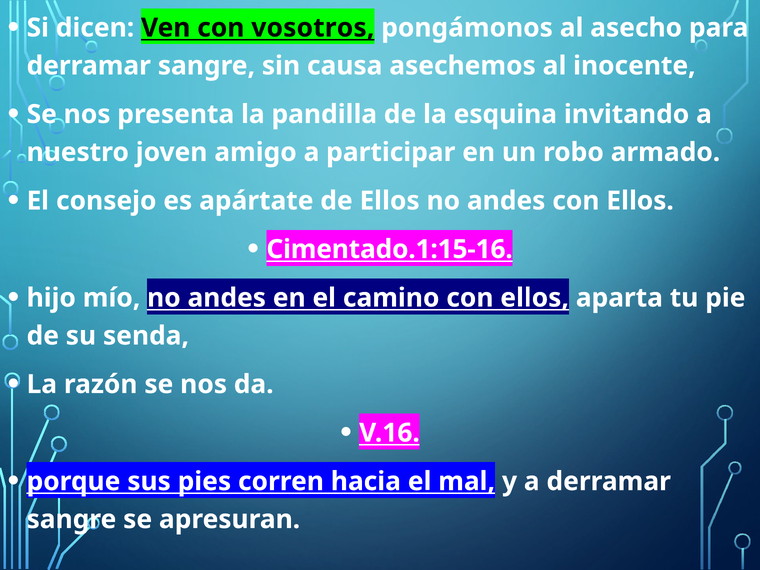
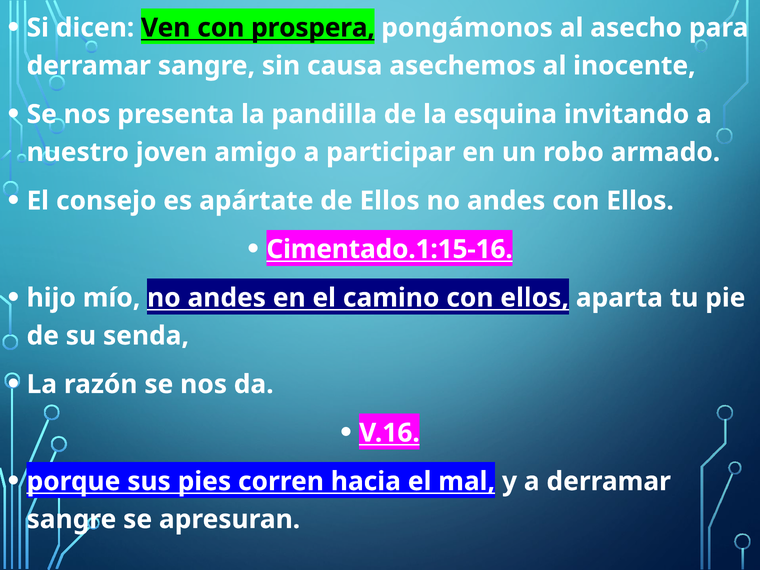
vosotros: vosotros -> prospera
